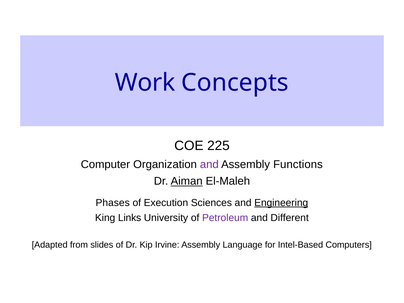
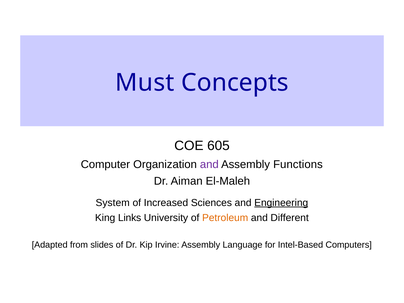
Work: Work -> Must
225: 225 -> 605
Aiman underline: present -> none
Phases: Phases -> System
Execution: Execution -> Increased
Petroleum colour: purple -> orange
